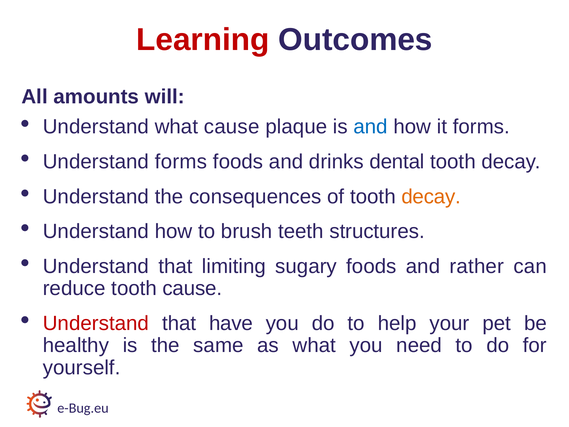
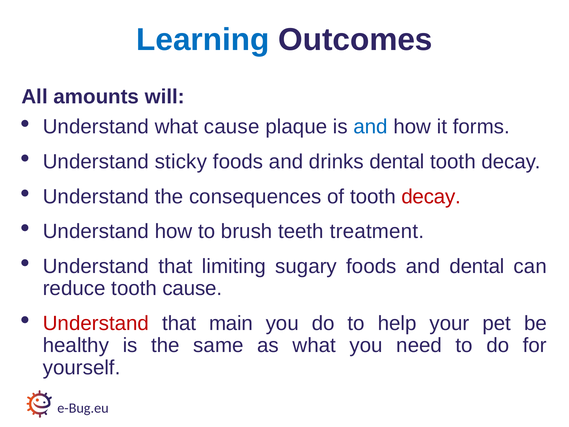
Learning colour: red -> blue
Understand forms: forms -> sticky
decay at (431, 196) colour: orange -> red
structures: structures -> treatment
and rather: rather -> dental
have: have -> main
